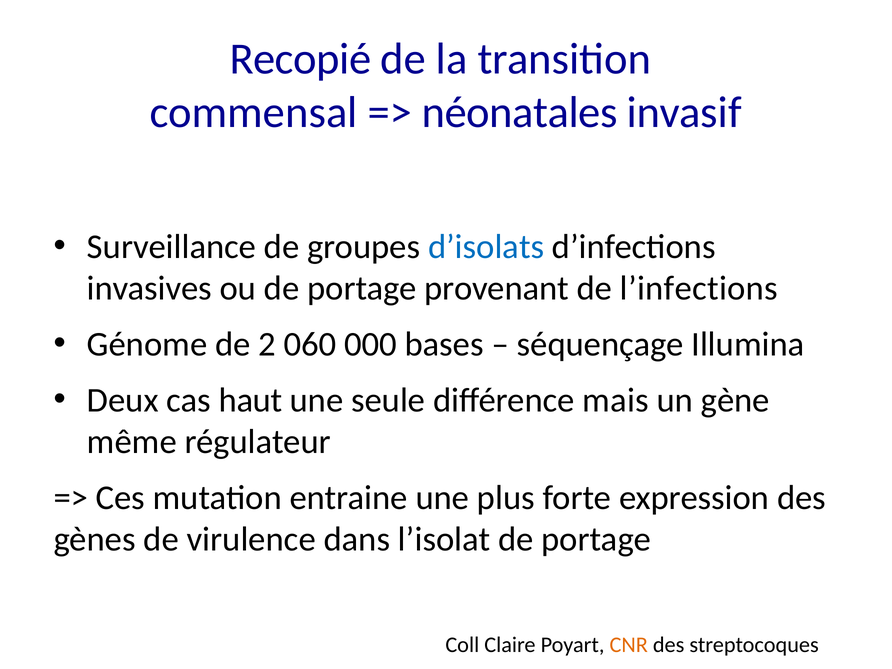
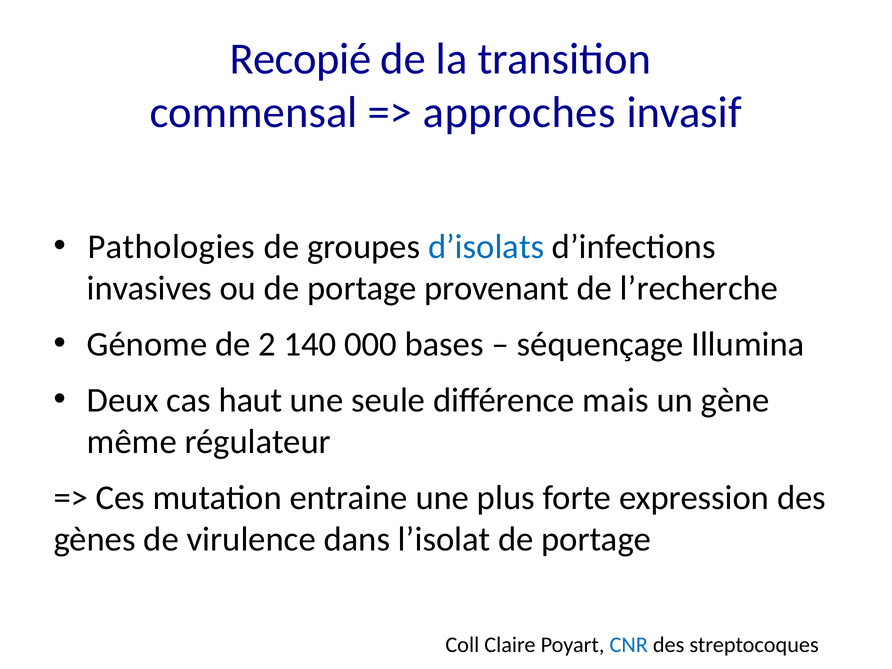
néonatales: néonatales -> approches
Surveillance: Surveillance -> Pathologies
l’infections: l’infections -> l’recherche
060: 060 -> 140
CNR colour: orange -> blue
